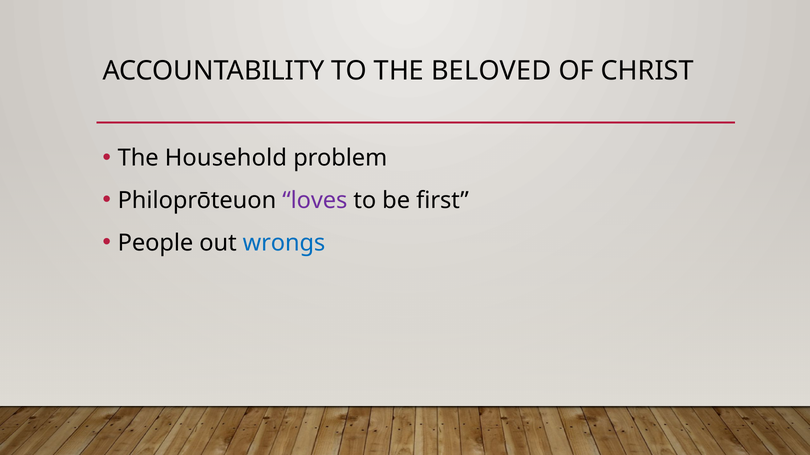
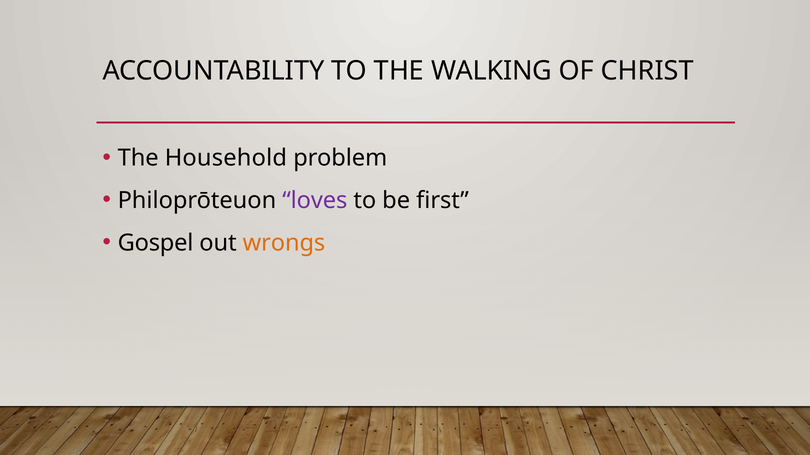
BELOVED: BELOVED -> WALKING
People: People -> Gospel
wrongs colour: blue -> orange
